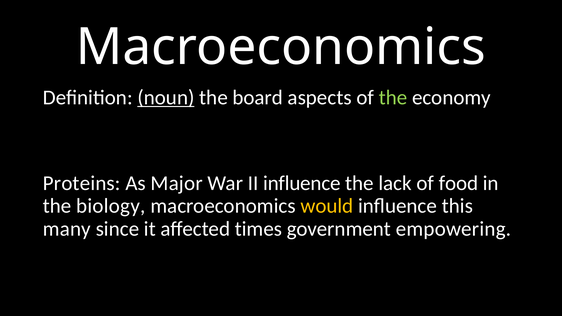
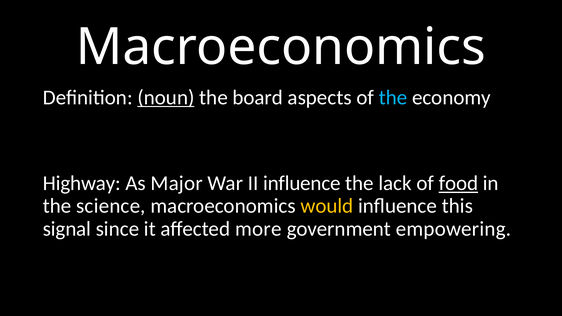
the at (393, 98) colour: light green -> light blue
Proteins: Proteins -> Highway
food underline: none -> present
biology: biology -> science
many: many -> signal
times: times -> more
